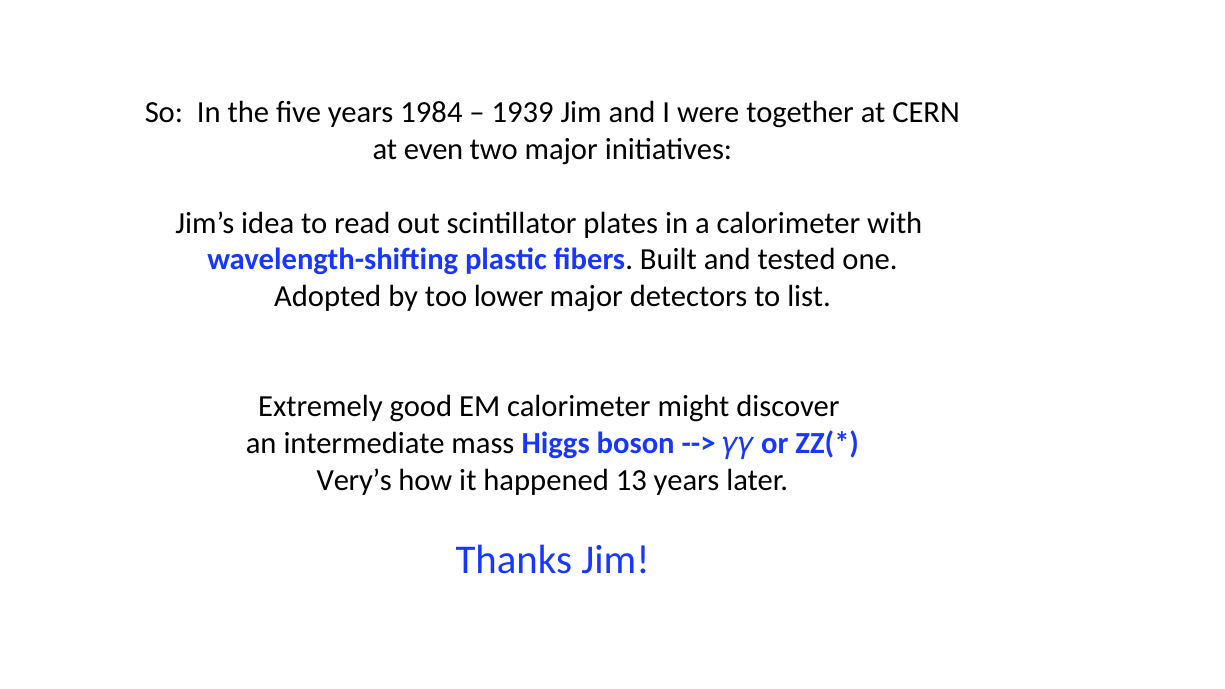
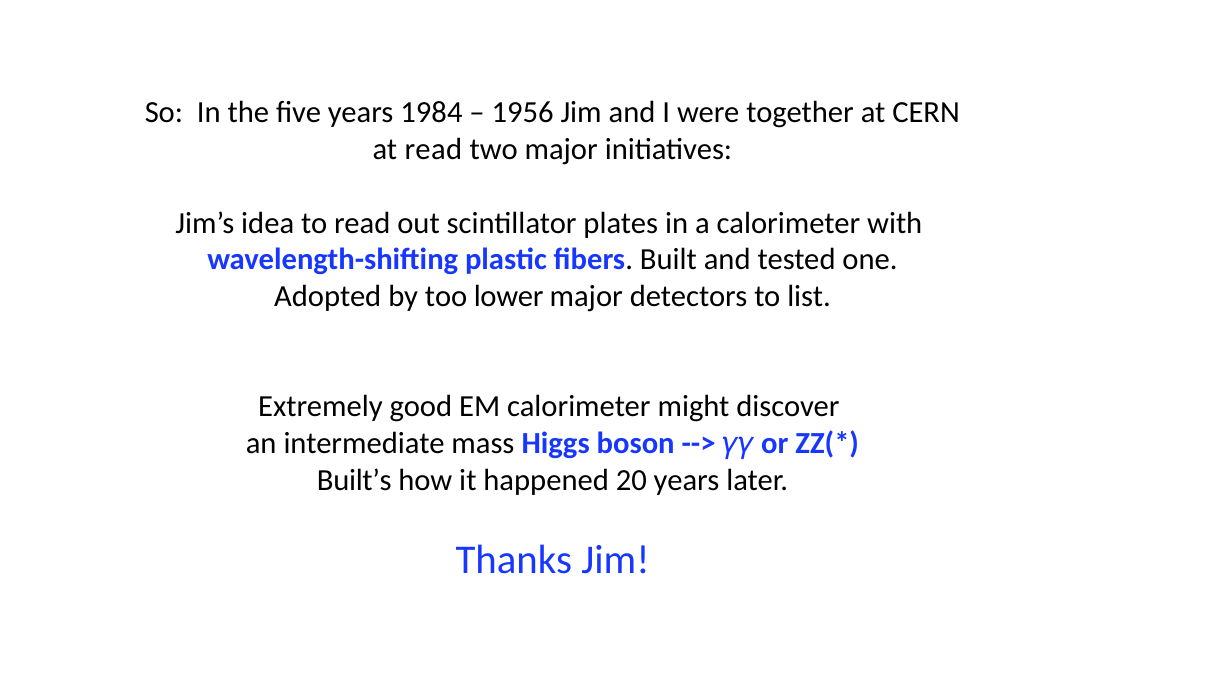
1939: 1939 -> 1956
at even: even -> read
Very’s: Very’s -> Built’s
13: 13 -> 20
